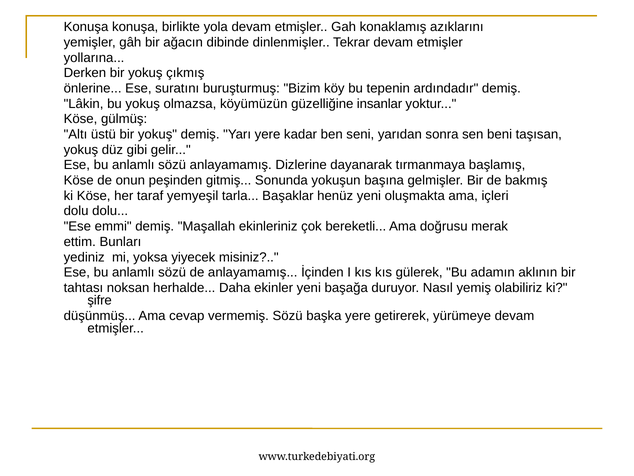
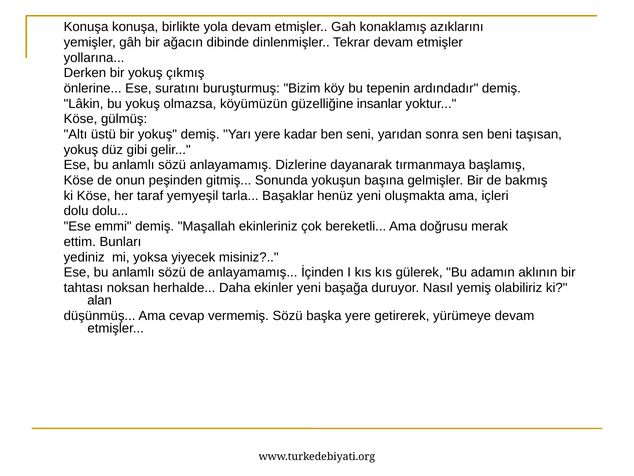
şifre: şifre -> alan
